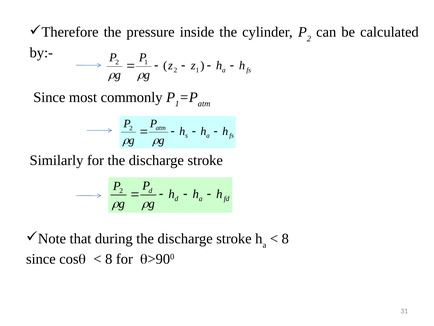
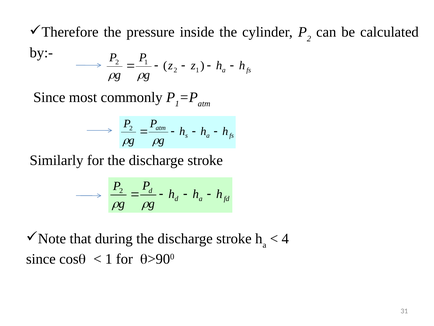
8 at (285, 238): 8 -> 4
8 at (109, 259): 8 -> 1
